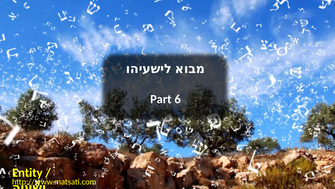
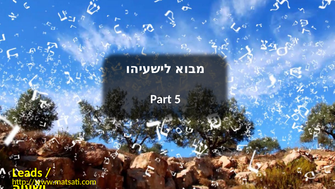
6: 6 -> 5
Entity: Entity -> Leads
